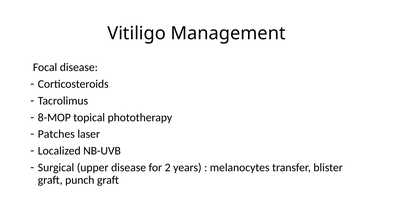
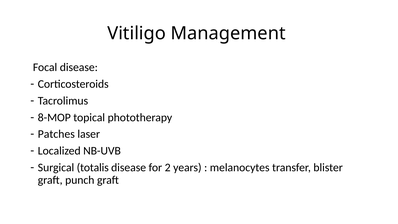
upper: upper -> totalis
